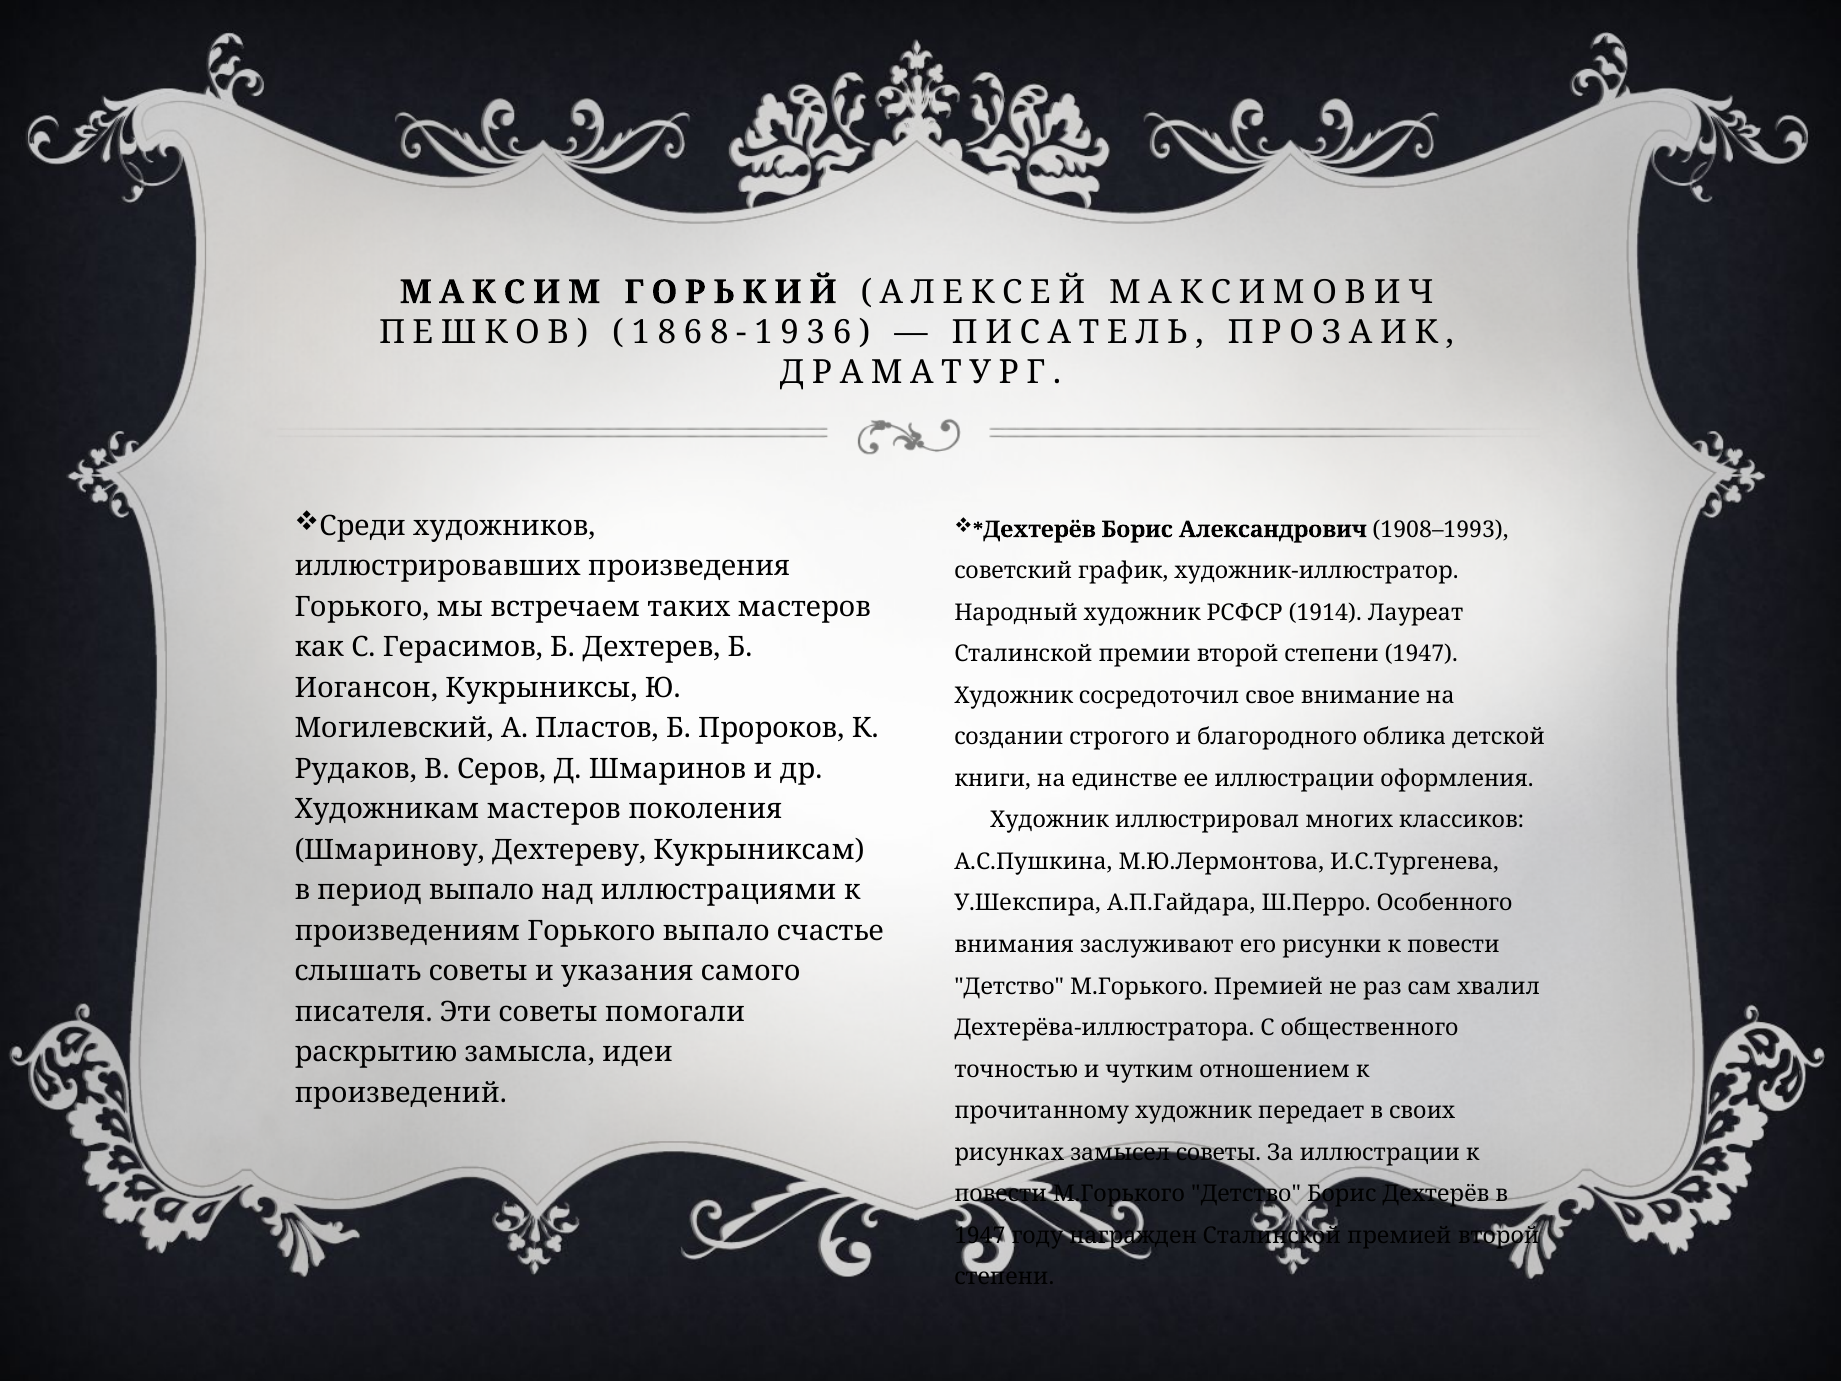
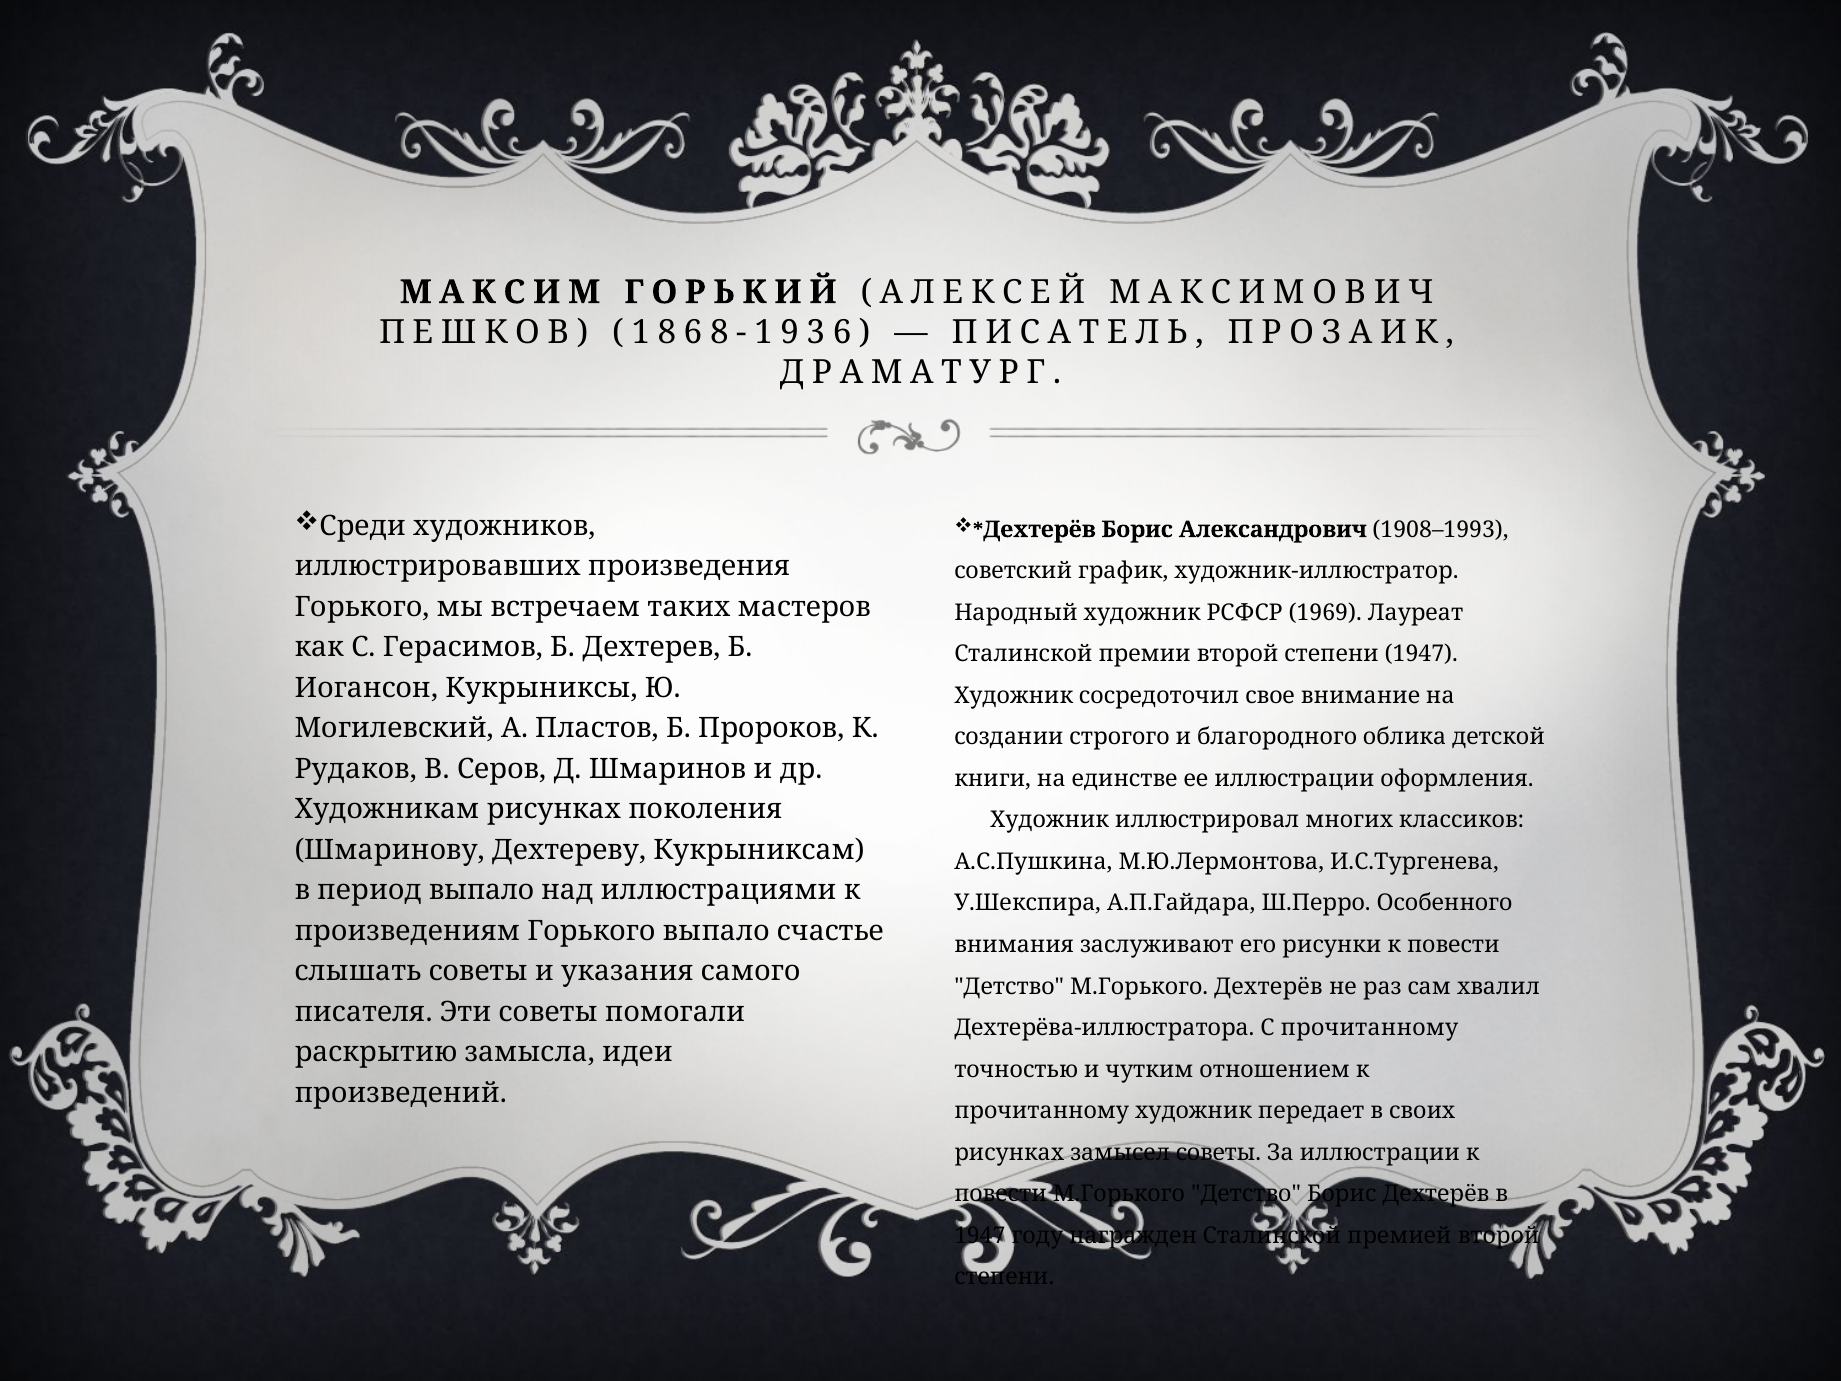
1914: 1914 -> 1969
Художникам мастеров: мастеров -> рисунках
М.Горького Премией: Премией -> Дехтерёв
С общественного: общественного -> прочитанному
